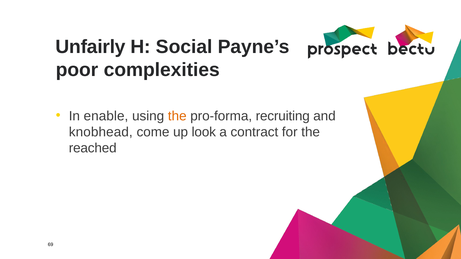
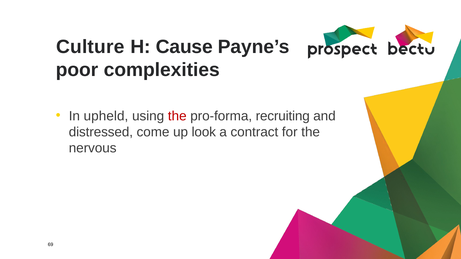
Unfairly: Unfairly -> Culture
Social: Social -> Cause
enable: enable -> upheld
the at (177, 116) colour: orange -> red
knobhead: knobhead -> distressed
reached: reached -> nervous
